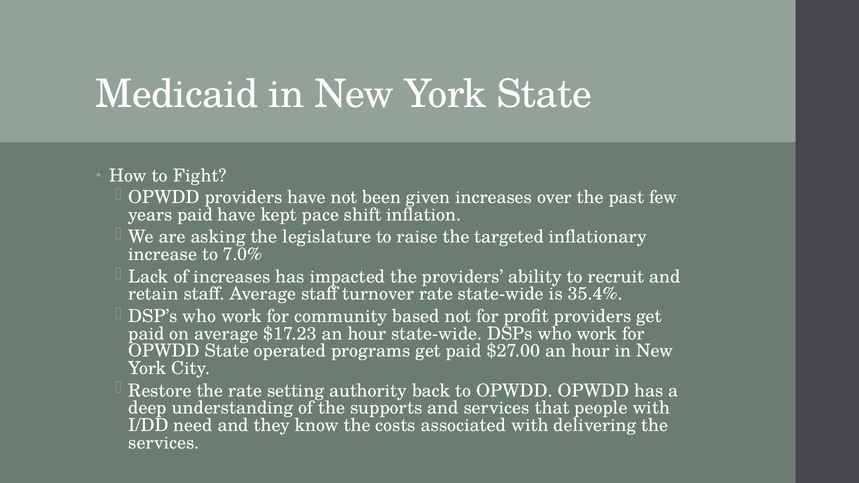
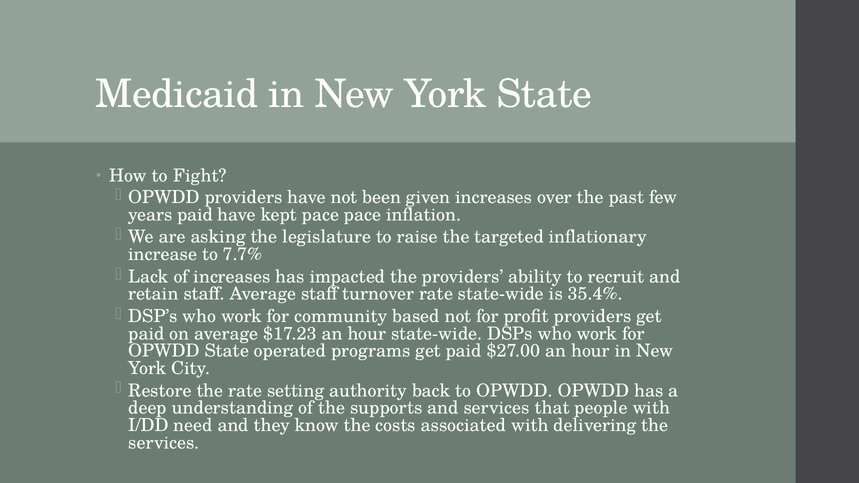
pace shift: shift -> pace
7.0%: 7.0% -> 7.7%
